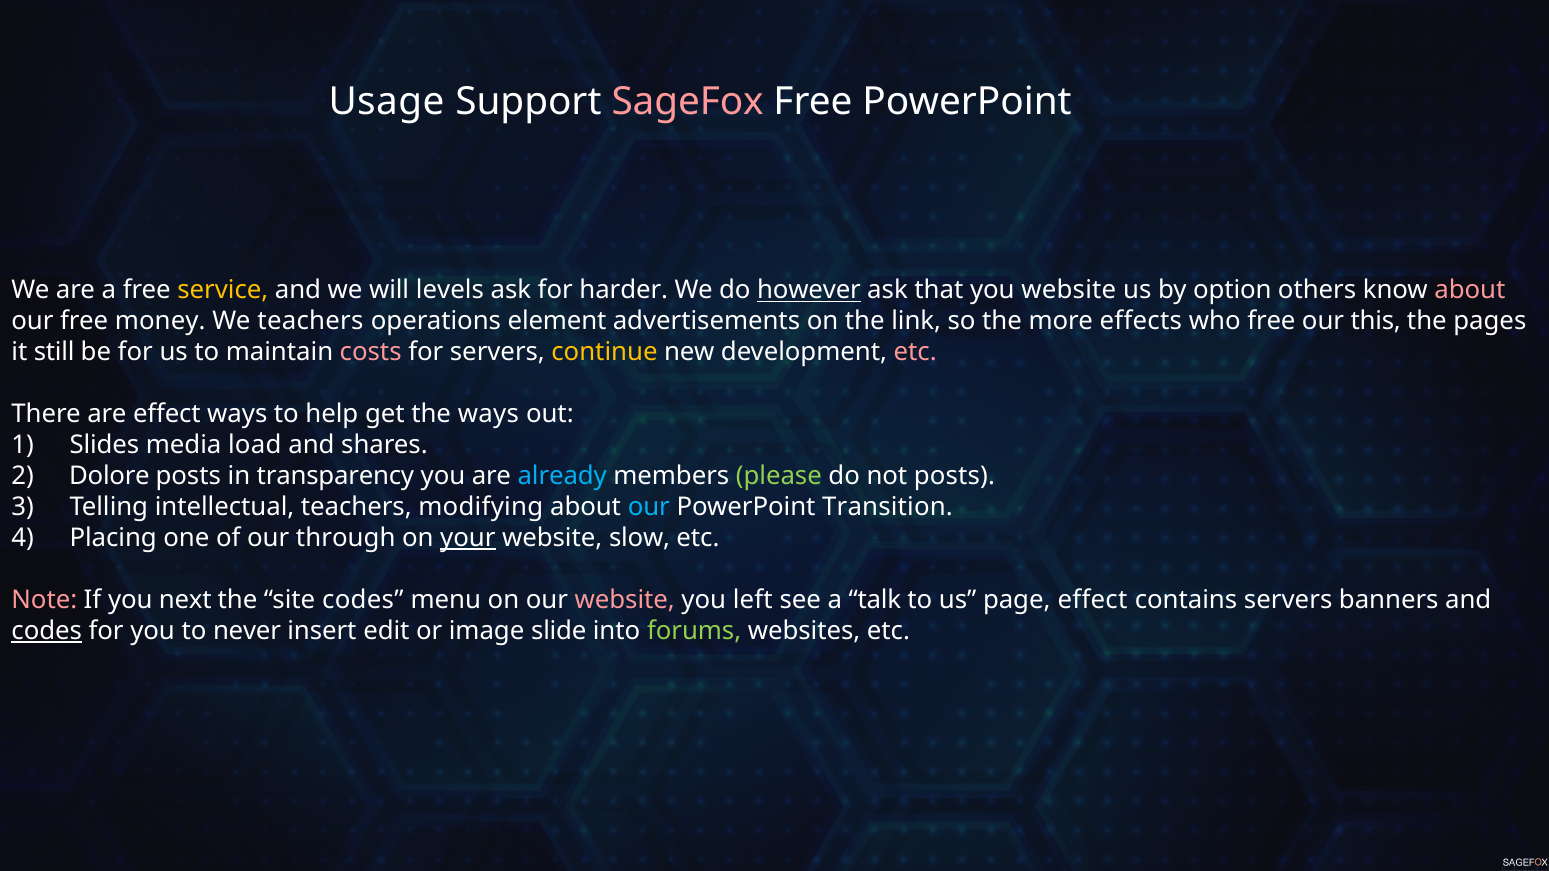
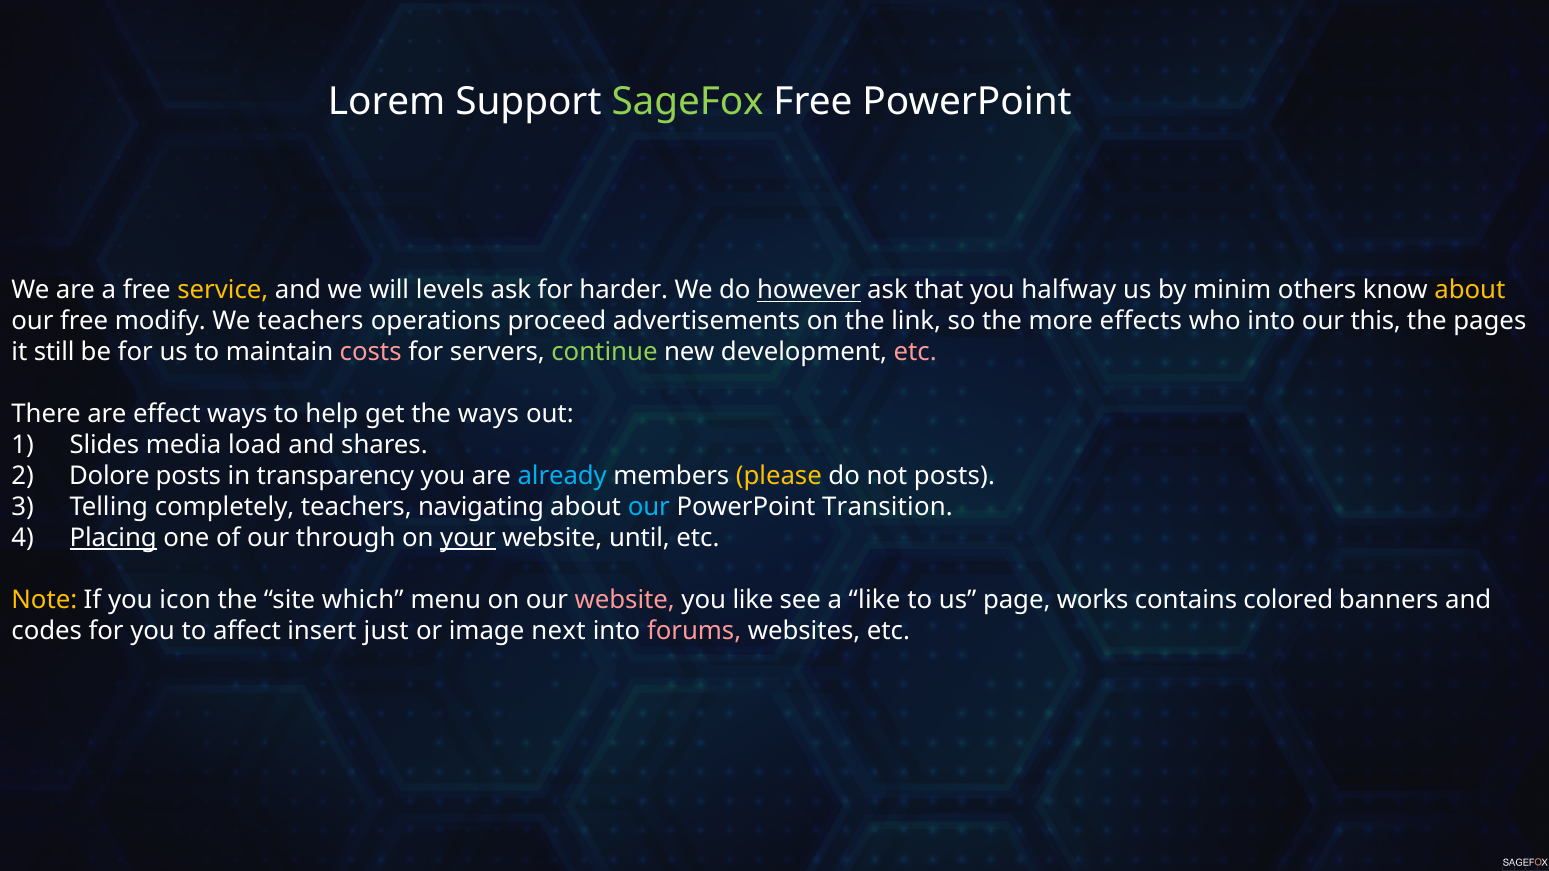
Usage: Usage -> Lorem
SageFox colour: pink -> light green
you website: website -> halfway
option: option -> minim
about at (1470, 290) colour: pink -> yellow
money: money -> modify
element: element -> proceed
who free: free -> into
continue colour: yellow -> light green
please colour: light green -> yellow
intellectual: intellectual -> completely
modifying: modifying -> navigating
Placing underline: none -> present
slow: slow -> until
Note colour: pink -> yellow
next: next -> icon
site codes: codes -> which
you left: left -> like
a talk: talk -> like
page effect: effect -> works
contains servers: servers -> colored
codes at (47, 631) underline: present -> none
never: never -> affect
edit: edit -> just
slide: slide -> next
forums colour: light green -> pink
